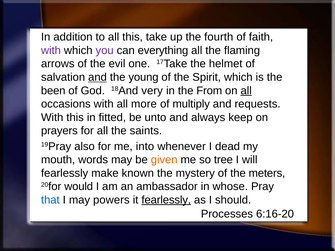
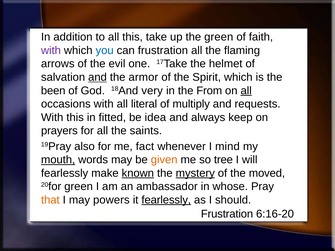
the fourth: fourth -> green
you colour: purple -> blue
can everything: everything -> frustration
young: young -> armor
more: more -> literal
unto: unto -> idea
into: into -> fact
dead: dead -> mind
mouth underline: none -> present
known underline: none -> present
mystery underline: none -> present
meters: meters -> moved
20for would: would -> green
that colour: blue -> orange
Processes at (227, 214): Processes -> Frustration
